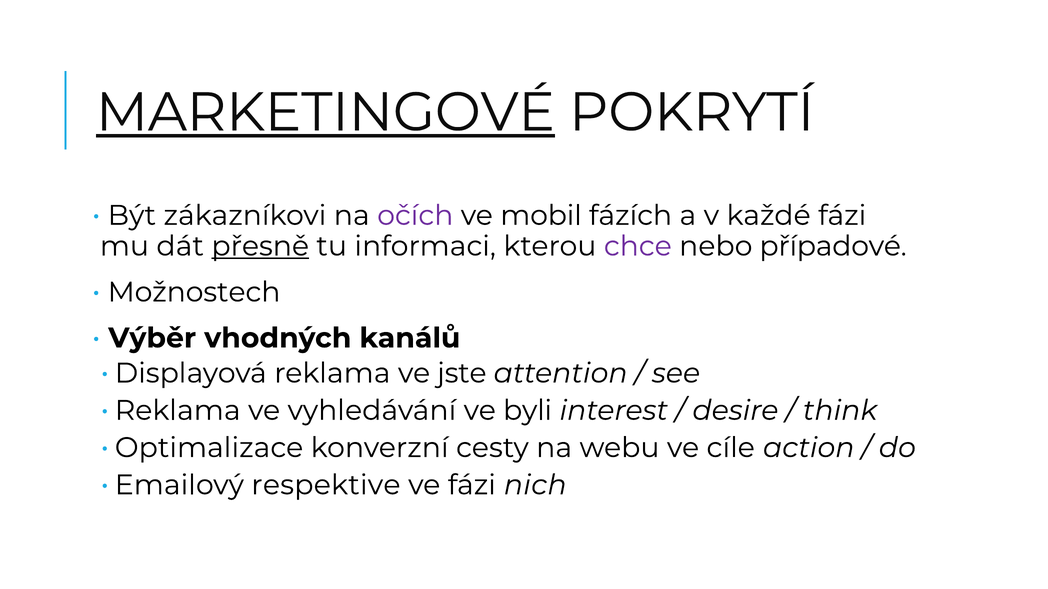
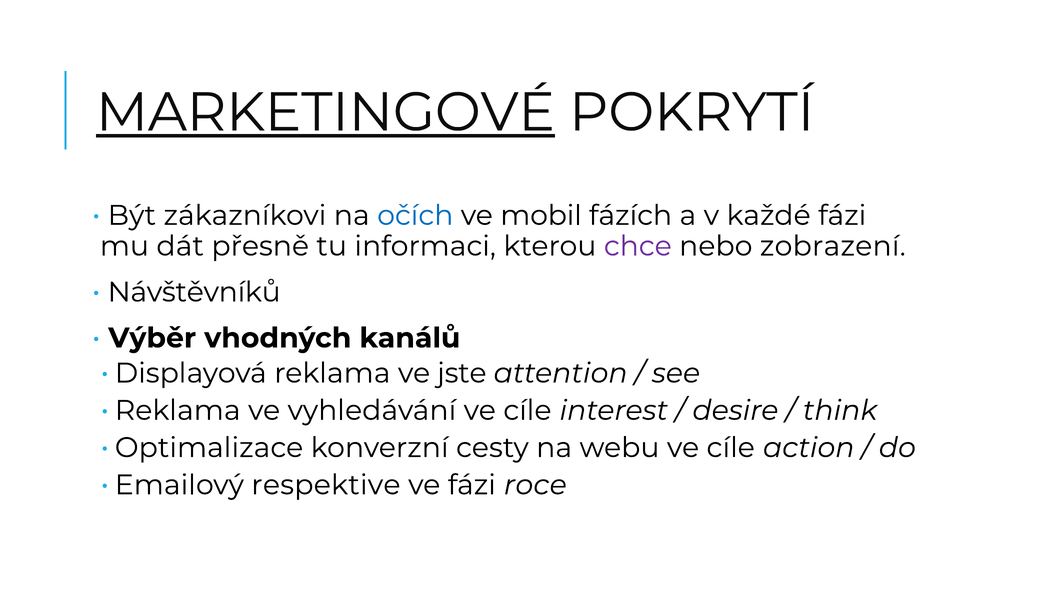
očích colour: purple -> blue
přesně underline: present -> none
případové: případové -> zobrazení
Možnostech: Možnostech -> Návštěvníků
vyhledávání ve byli: byli -> cíle
nich: nich -> roce
